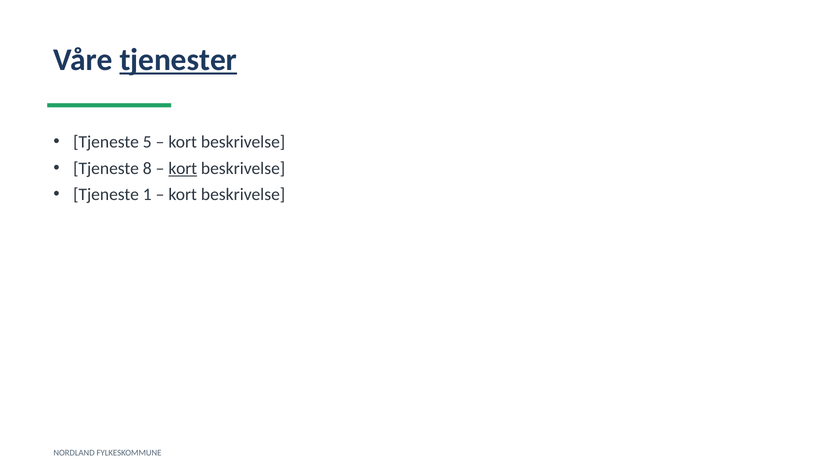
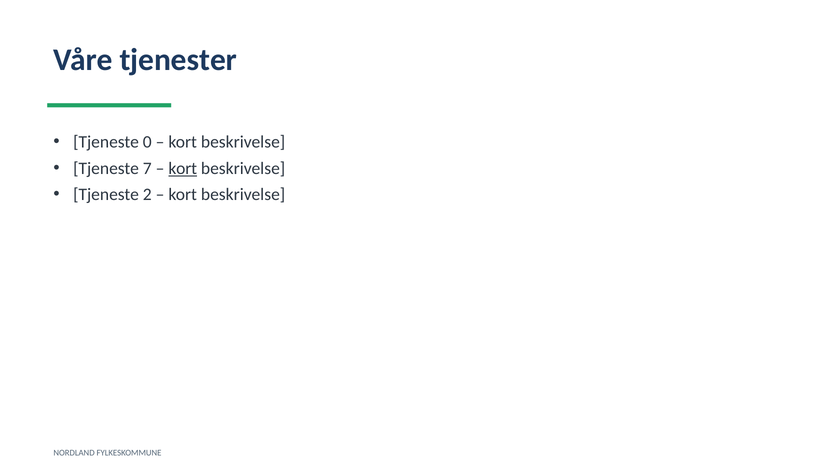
tjenester underline: present -> none
5: 5 -> 0
8: 8 -> 7
1: 1 -> 2
